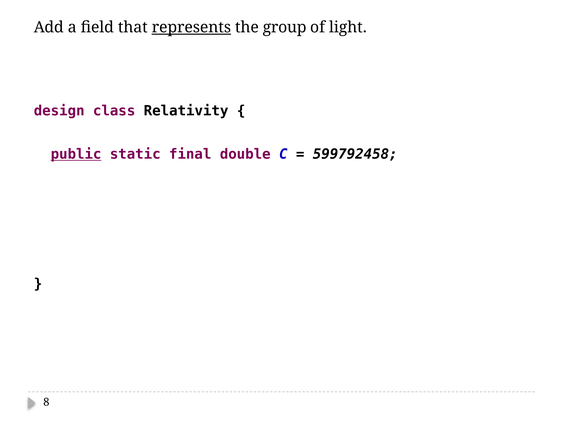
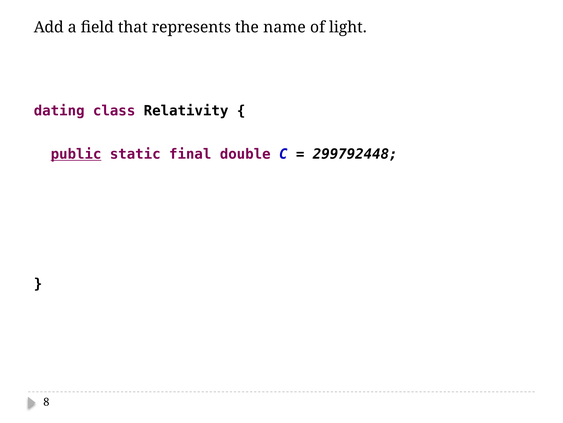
represents underline: present -> none
group: group -> name
design: design -> dating
599792458: 599792458 -> 299792448
